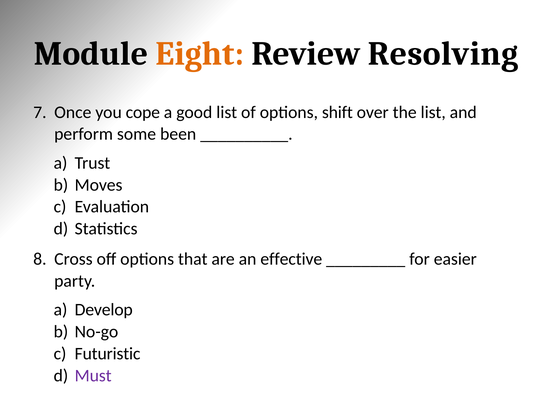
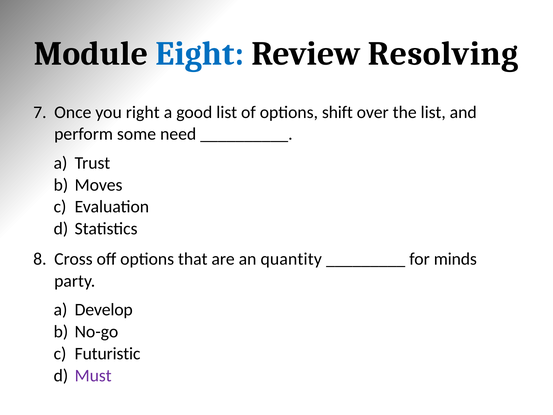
Eight colour: orange -> blue
cope: cope -> right
been: been -> need
effective: effective -> quantity
easier: easier -> minds
